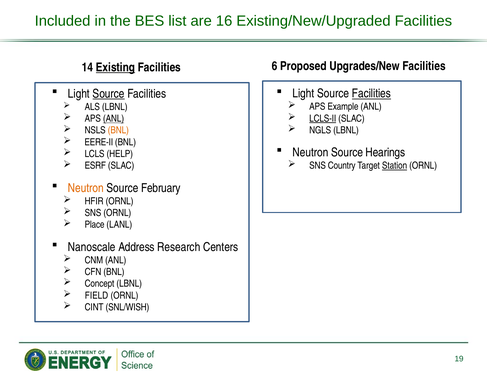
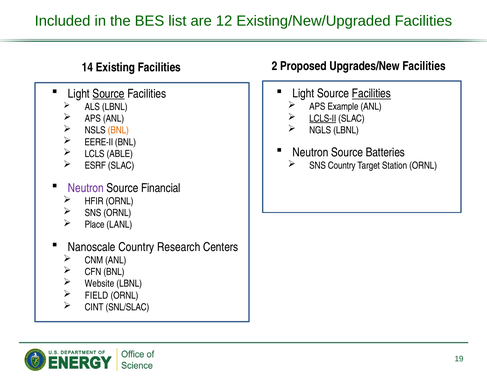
16: 16 -> 12
Existing underline: present -> none
6: 6 -> 2
ANL at (114, 119) underline: present -> none
Hearings: Hearings -> Batteries
HELP: HELP -> ABLE
Station underline: present -> none
Neutron at (86, 188) colour: orange -> purple
February: February -> Financial
Nanoscale Address: Address -> Country
Concept: Concept -> Website
SNL/WISH: SNL/WISH -> SNL/SLAC
